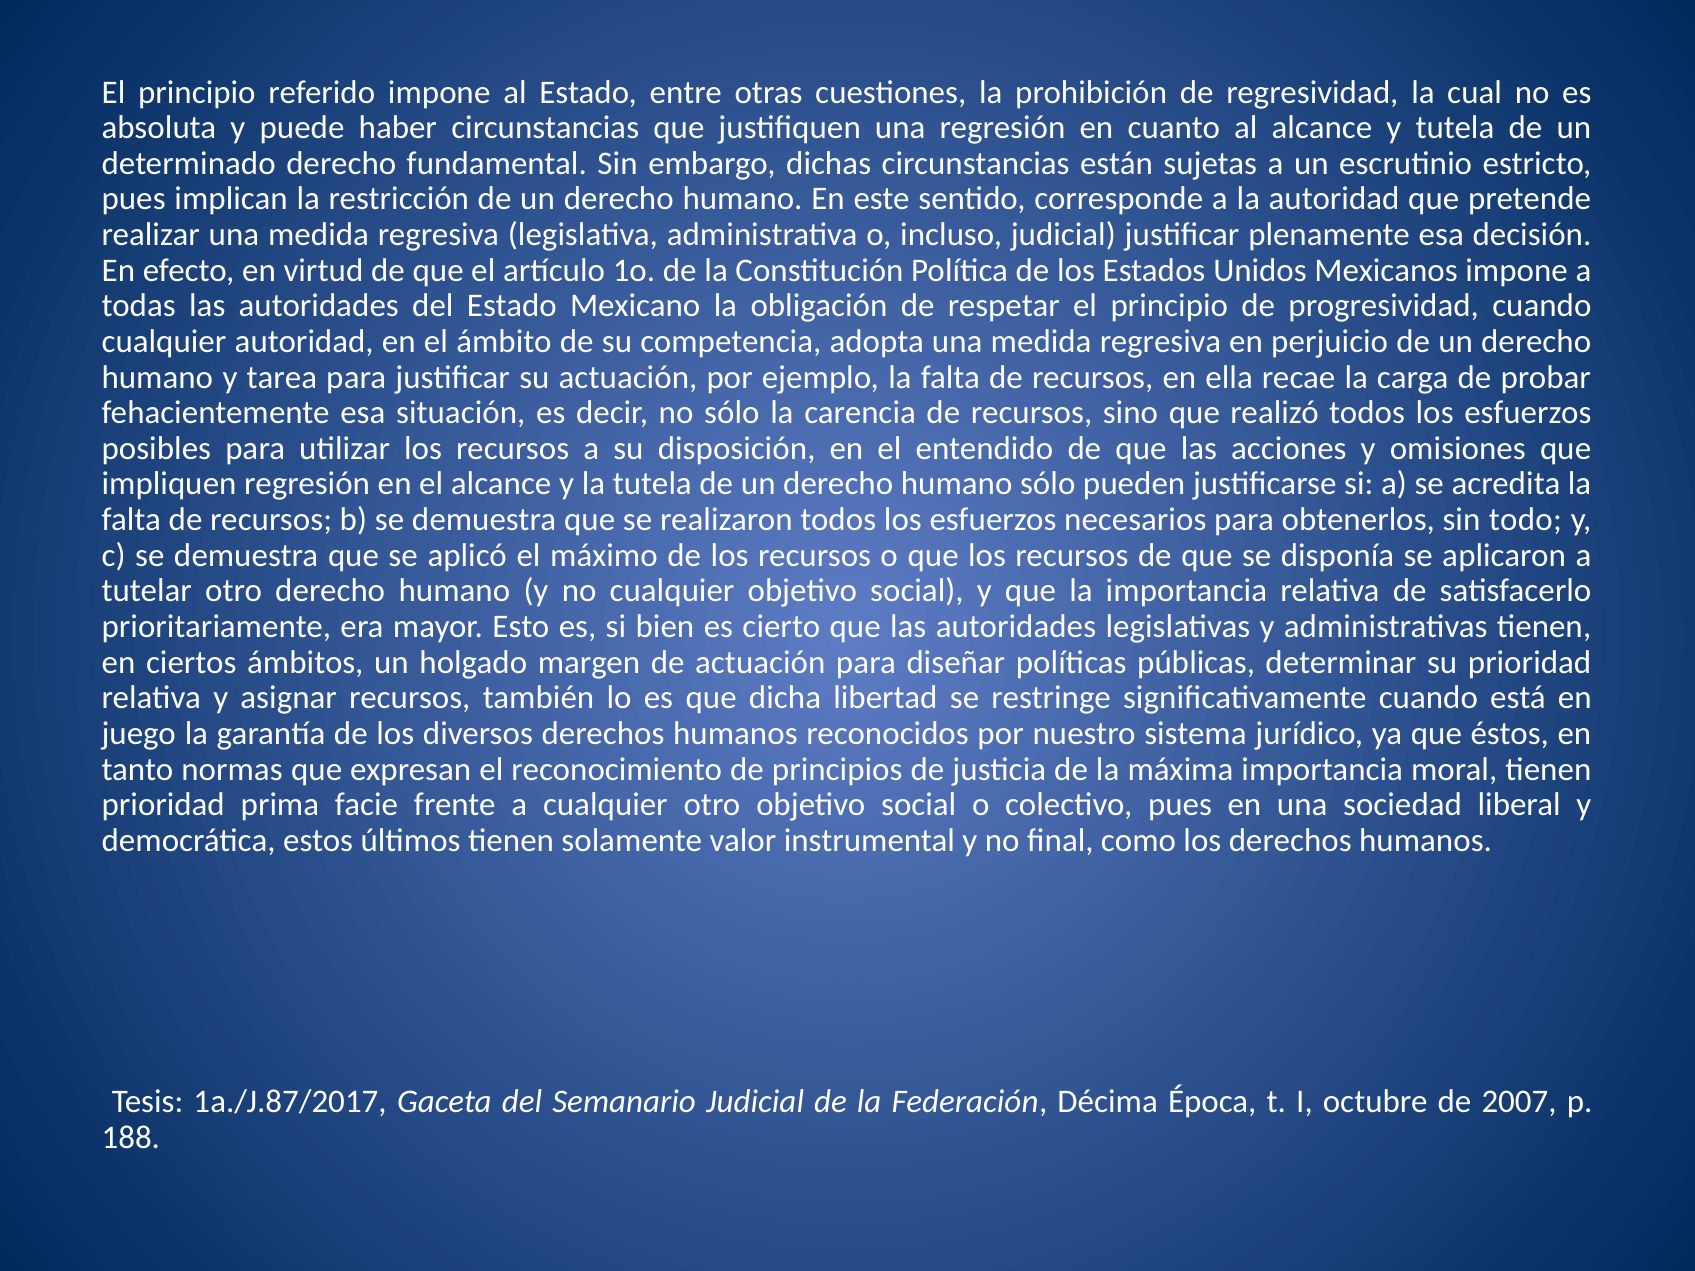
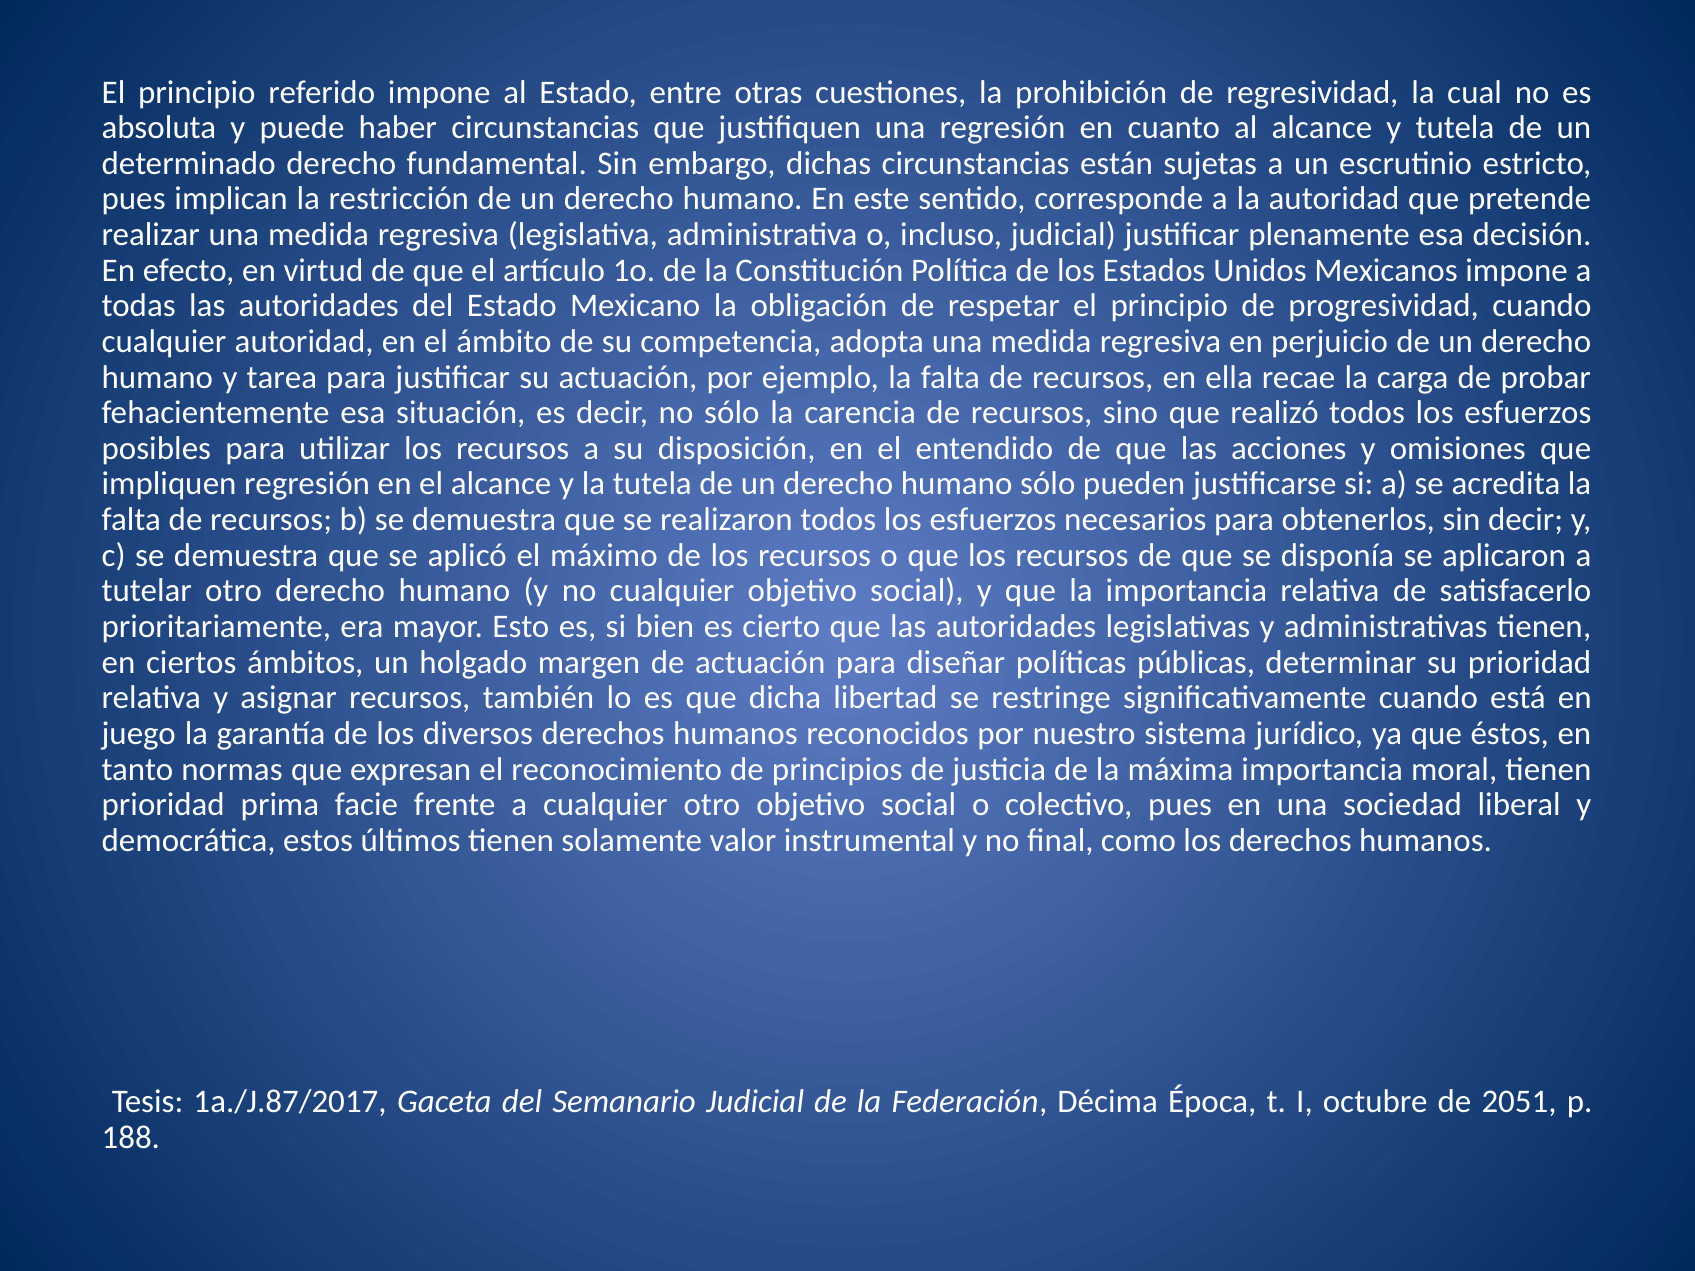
sin todo: todo -> decir
2007: 2007 -> 2051
